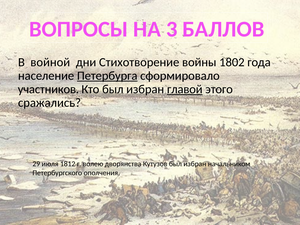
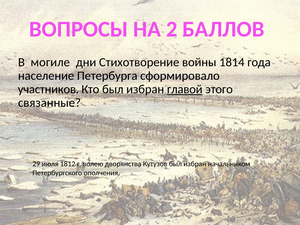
3: 3 -> 2
войной: войной -> могиле
1802: 1802 -> 1814
Петербурга underline: present -> none
сражались: сражались -> связанные
